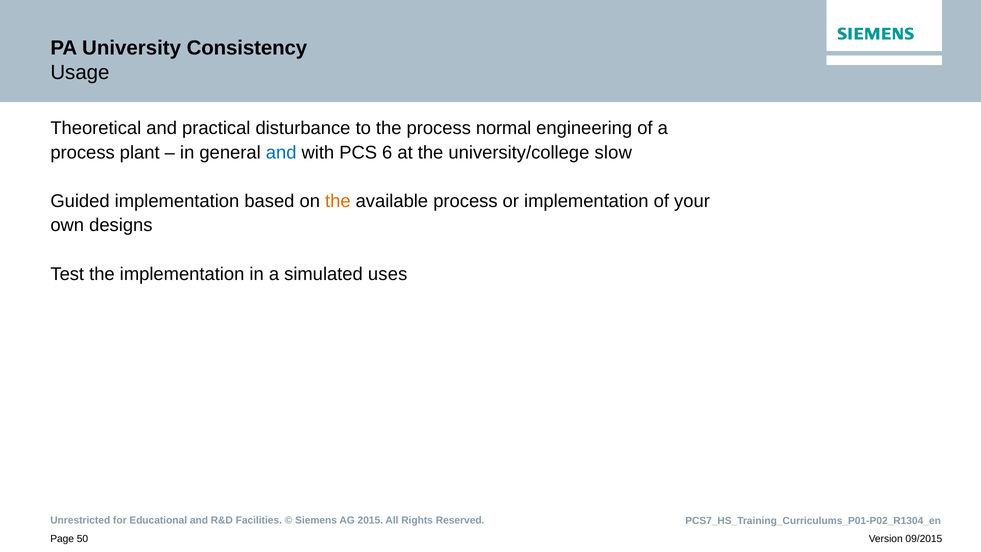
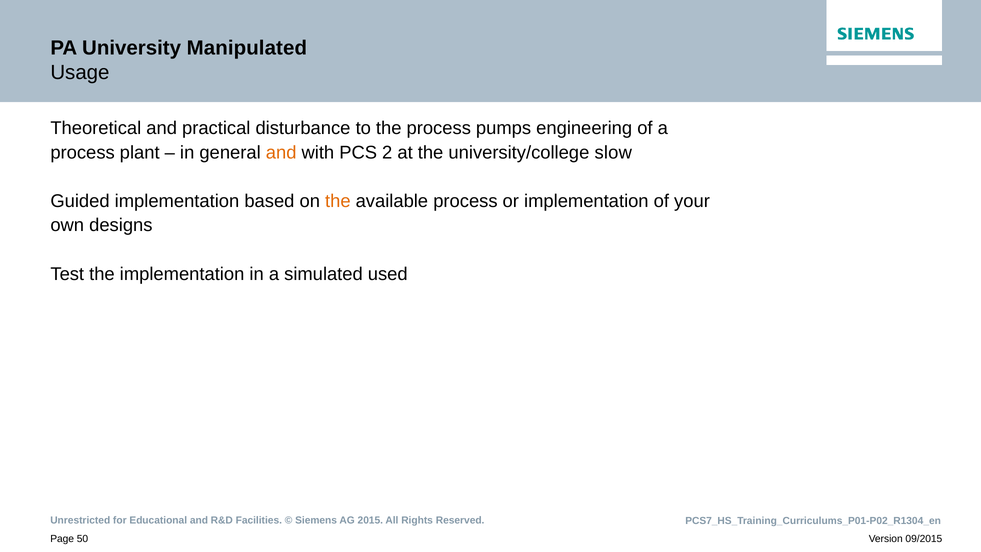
Consistency: Consistency -> Manipulated
normal: normal -> pumps
and at (281, 152) colour: blue -> orange
6: 6 -> 2
uses: uses -> used
